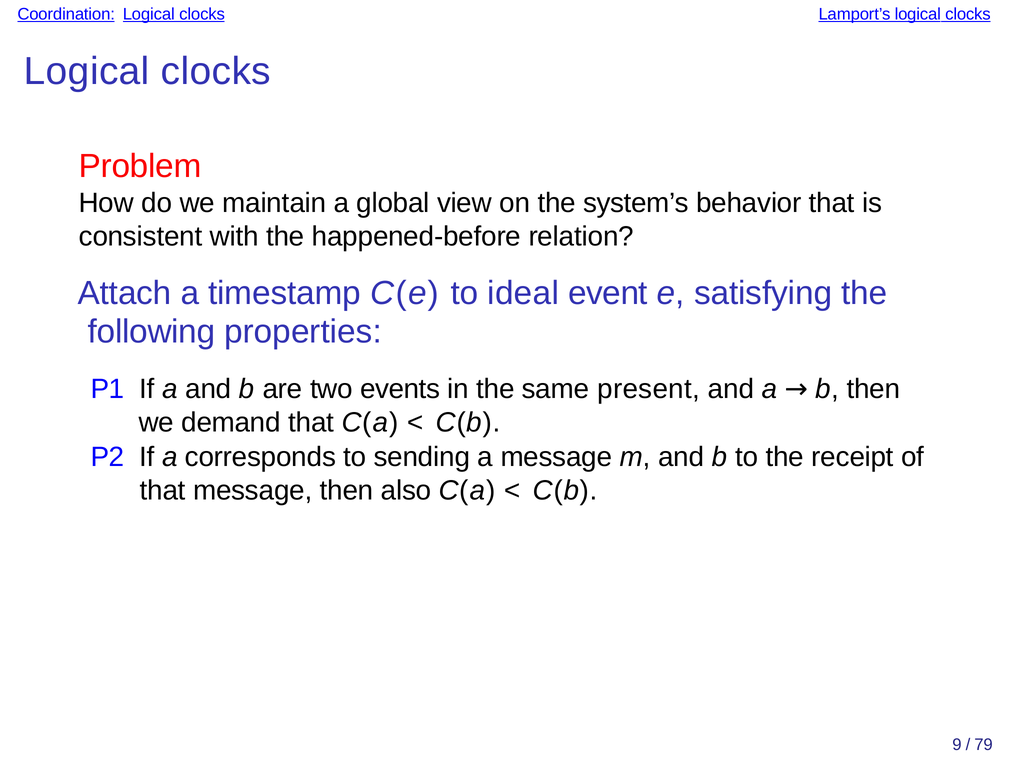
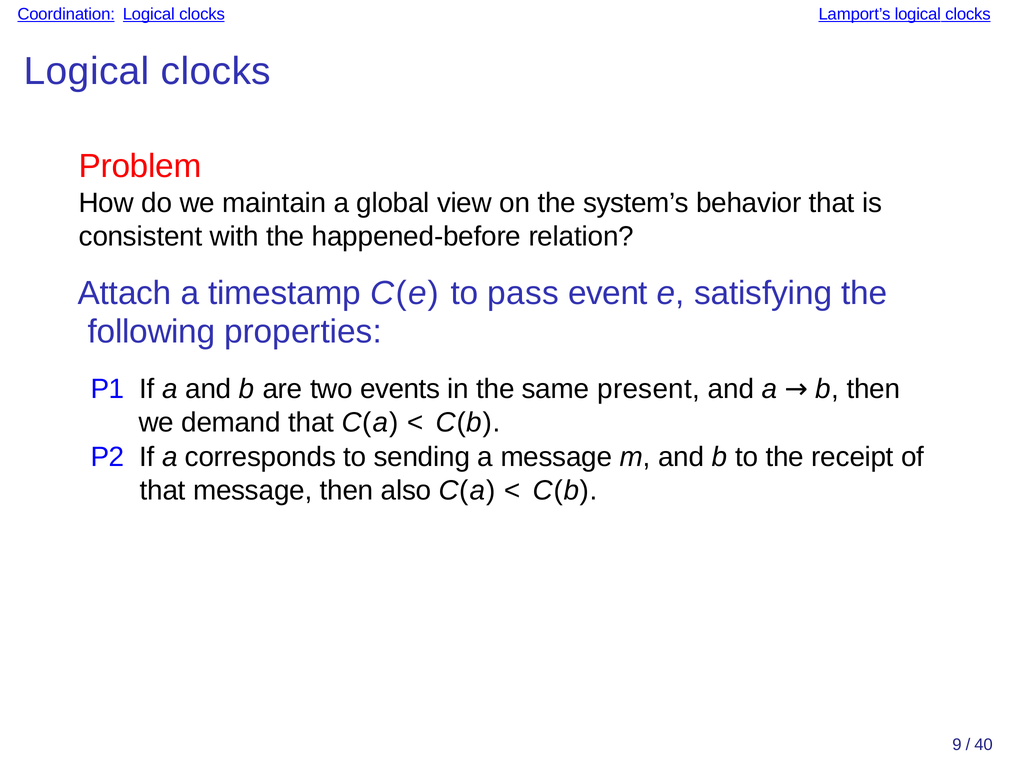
ideal: ideal -> pass
79: 79 -> 40
